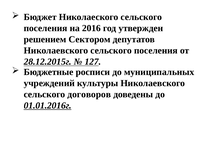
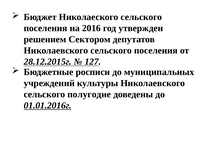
договоров: договоров -> полугодие
